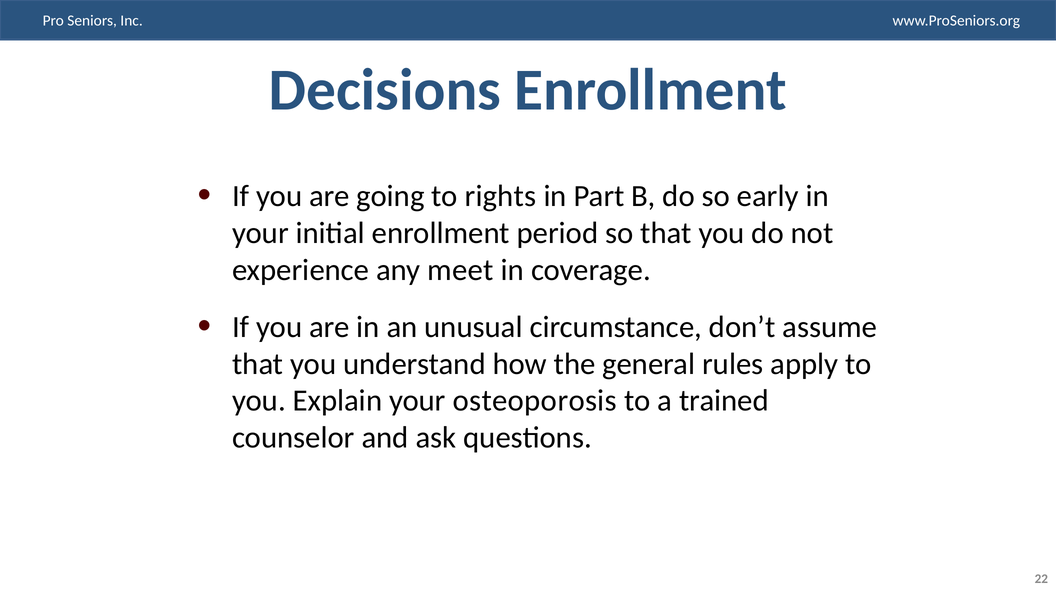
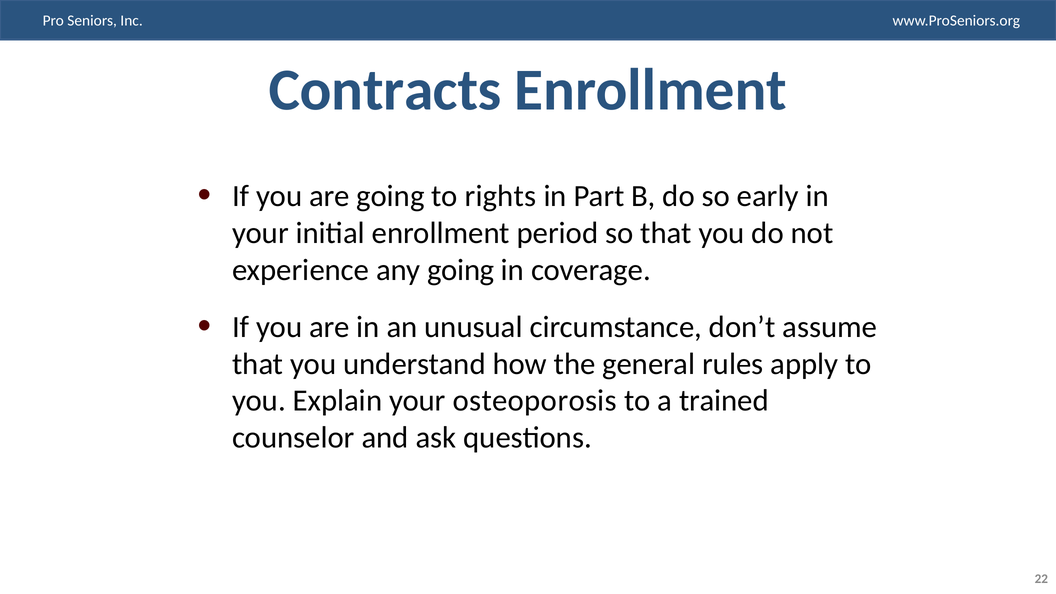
Decisions: Decisions -> Contracts
any meet: meet -> going
